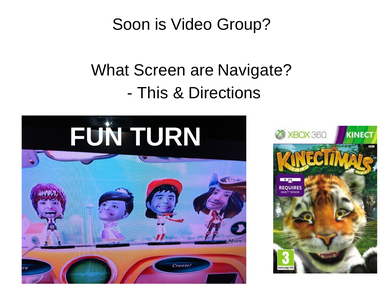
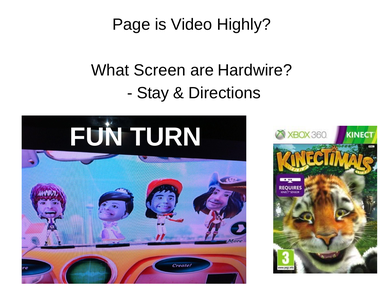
Soon: Soon -> Page
Group: Group -> Highly
Navigate: Navigate -> Hardwire
This: This -> Stay
